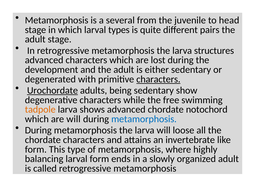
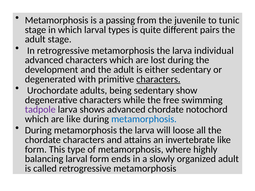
several: several -> passing
head: head -> tunic
structures: structures -> individual
Urochordate underline: present -> none
tadpole colour: orange -> purple
are will: will -> like
